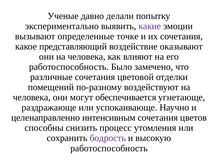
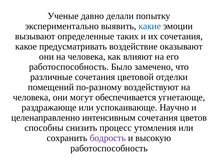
какие colour: purple -> blue
точке: точке -> таких
представляющий: представляющий -> предусматривать
